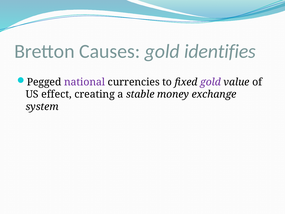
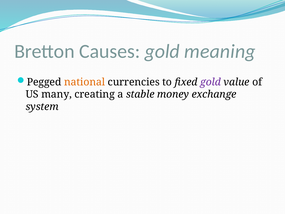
identifies: identifies -> meaning
national colour: purple -> orange
effect: effect -> many
